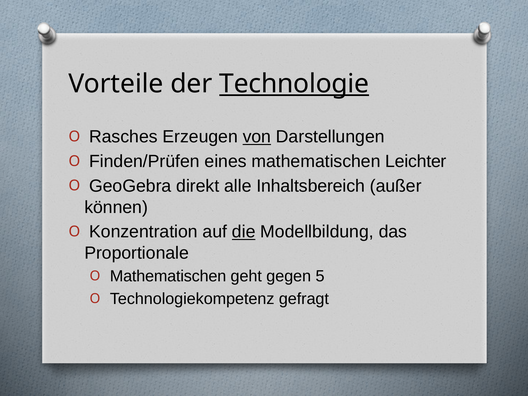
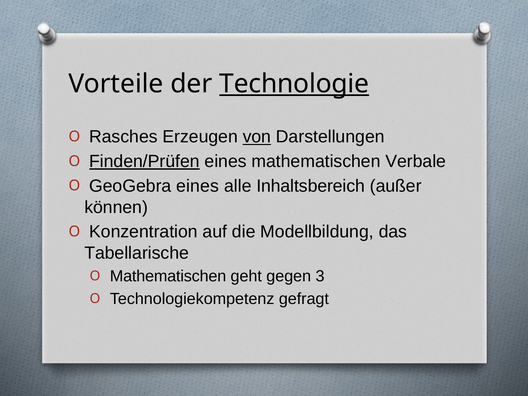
Finden/Prüfen underline: none -> present
Leichter: Leichter -> Verbale
GeoGebra direkt: direkt -> eines
die underline: present -> none
Proportionale: Proportionale -> Tabellarische
5: 5 -> 3
